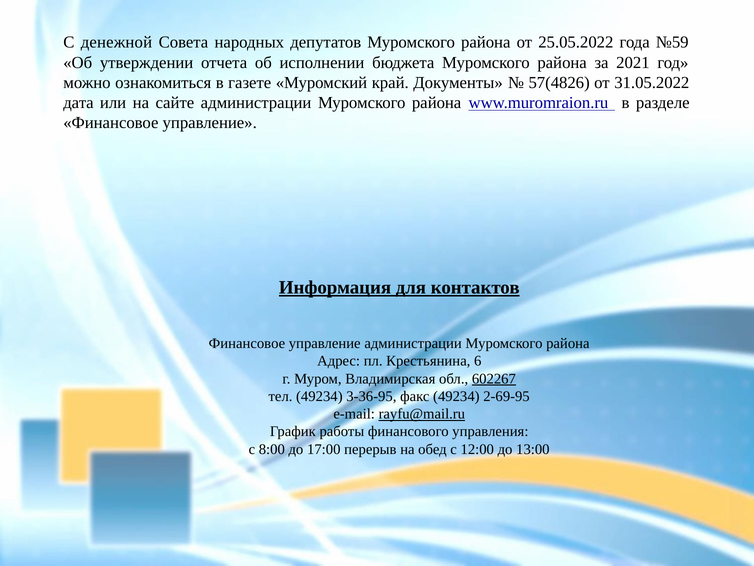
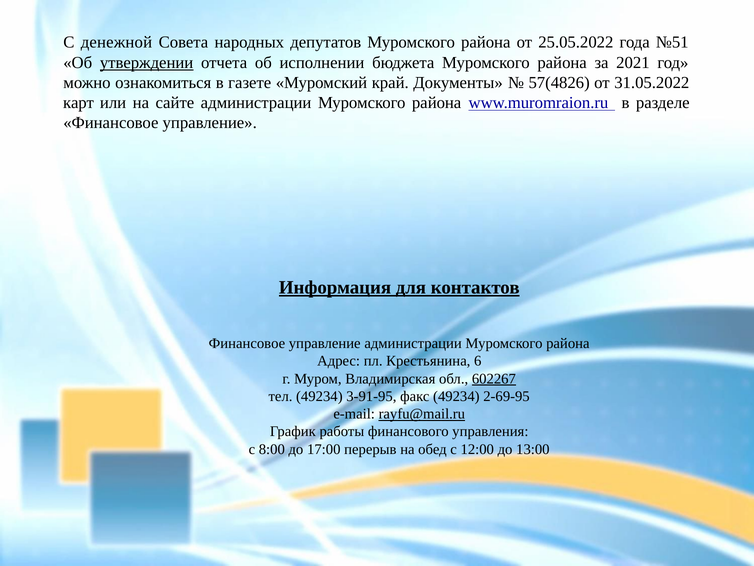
№59: №59 -> №51
утверждении underline: none -> present
дата: дата -> карт
3-36-95: 3-36-95 -> 3-91-95
